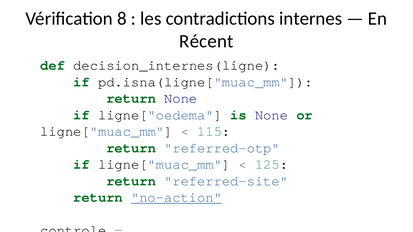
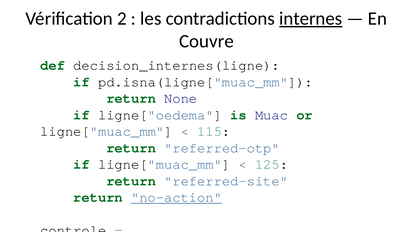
8: 8 -> 2
internes underline: none -> present
Récent: Récent -> Couvre
is None: None -> Muac
